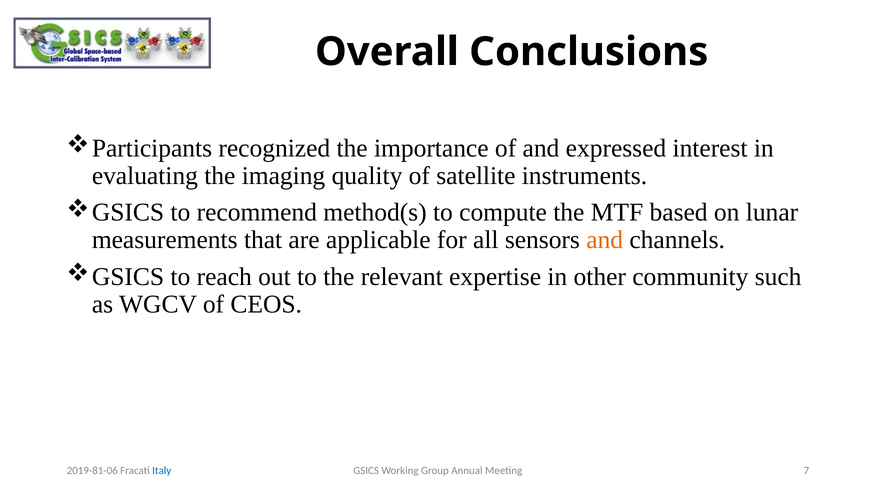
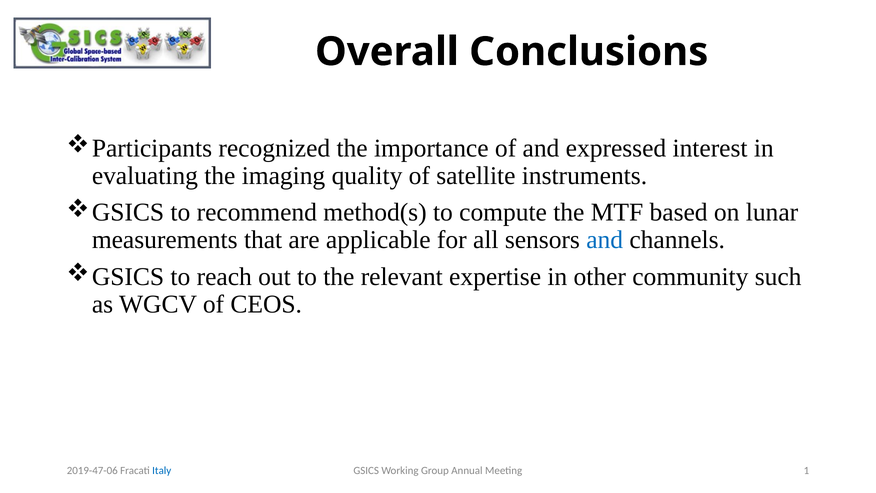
and at (605, 240) colour: orange -> blue
7: 7 -> 1
2019-81-06: 2019-81-06 -> 2019-47-06
